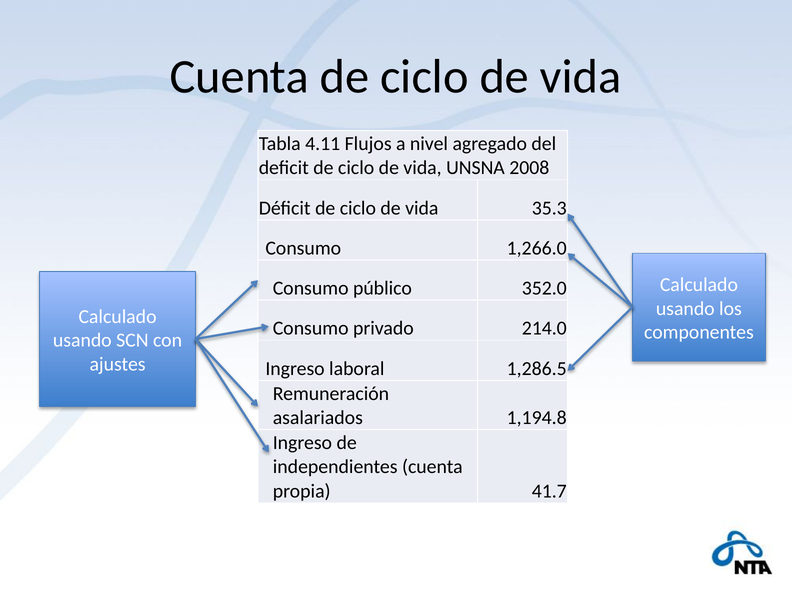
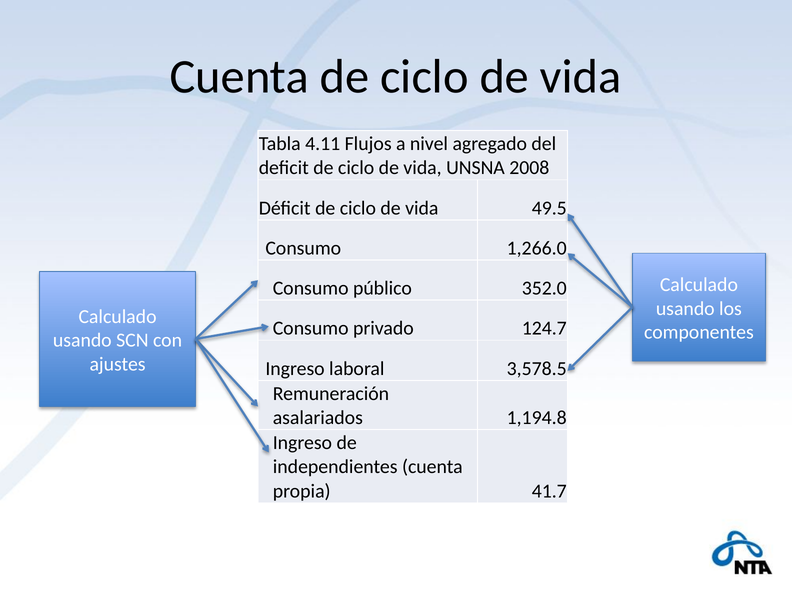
35.3: 35.3 -> 49.5
214.0: 214.0 -> 124.7
1,286.5: 1,286.5 -> 3,578.5
